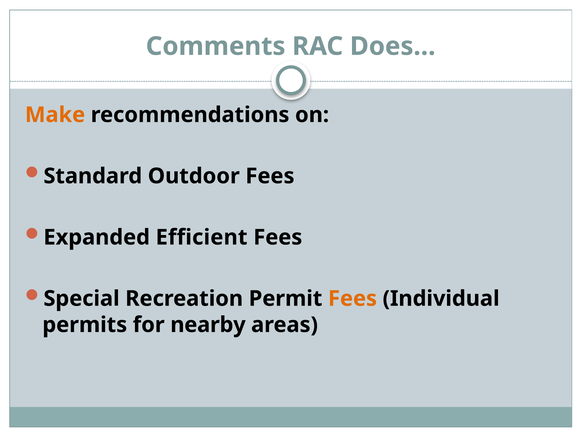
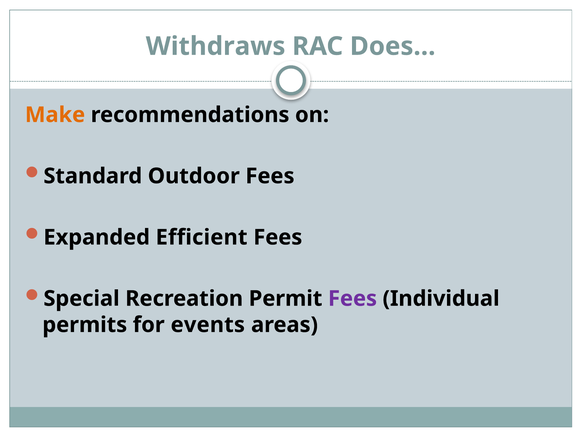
Comments: Comments -> Withdraws
Fees at (353, 298) colour: orange -> purple
nearby: nearby -> events
